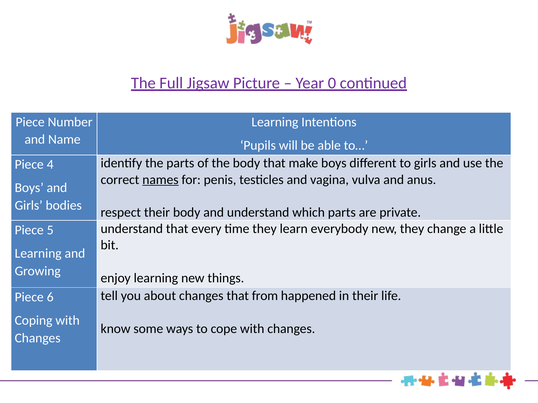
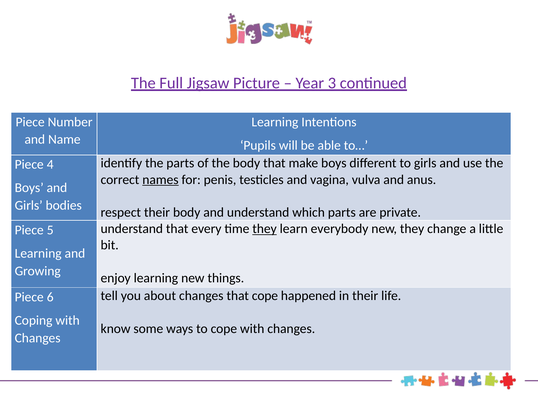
0: 0 -> 3
they at (265, 229) underline: none -> present
that from: from -> cope
